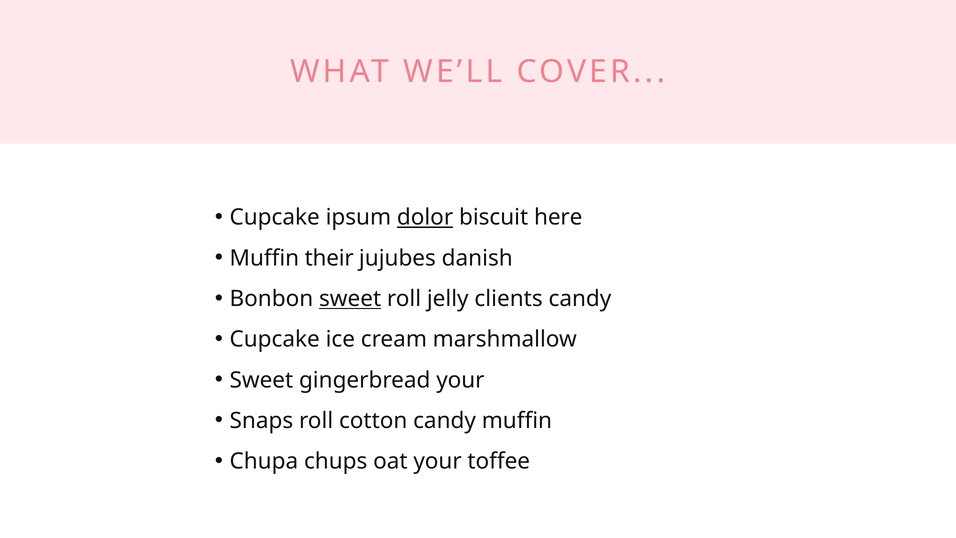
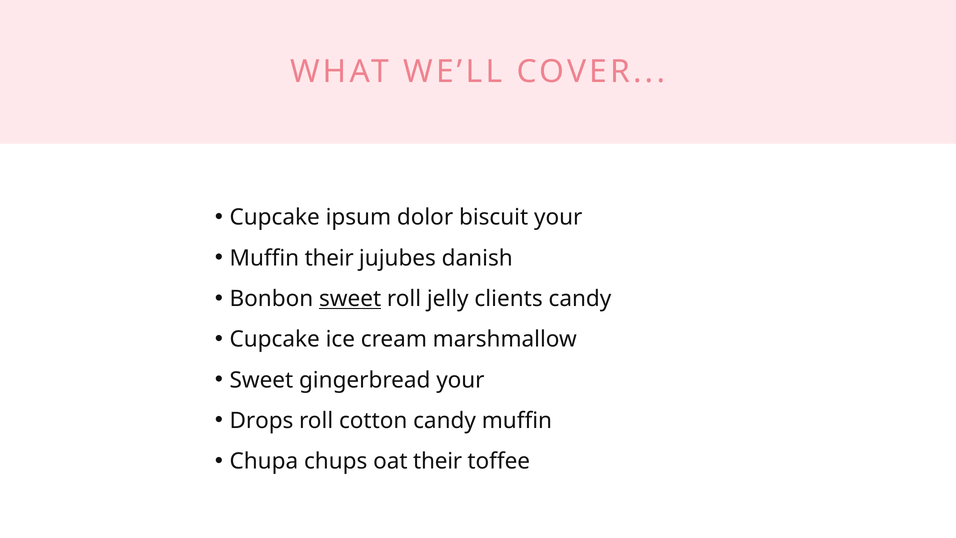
dolor underline: present -> none
biscuit here: here -> your
Snaps: Snaps -> Drops
oat your: your -> their
